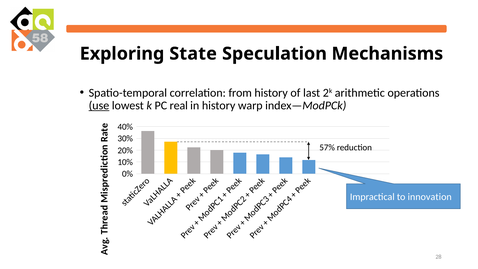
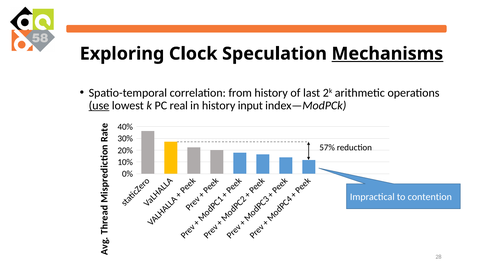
State: State -> Clock
Mechanisms underline: none -> present
warp: warp -> input
innovation: innovation -> contention
